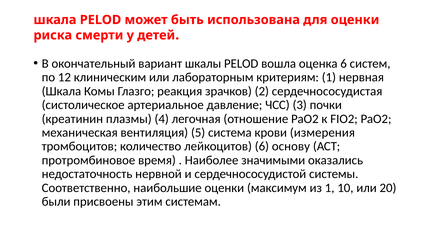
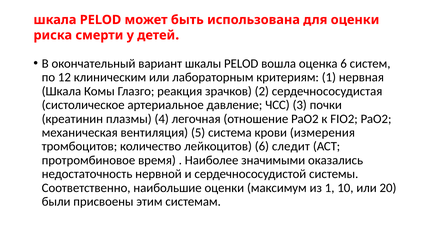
основу: основу -> следит
